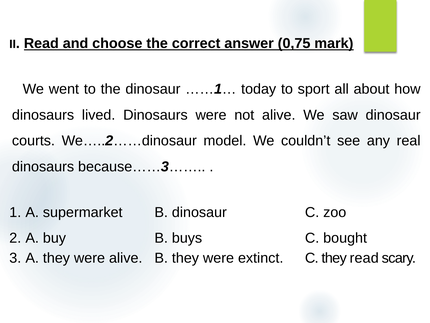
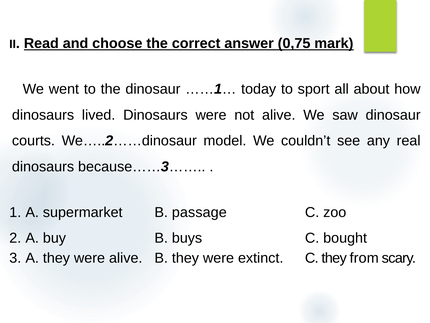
B dinosaur: dinosaur -> passage
they read: read -> from
